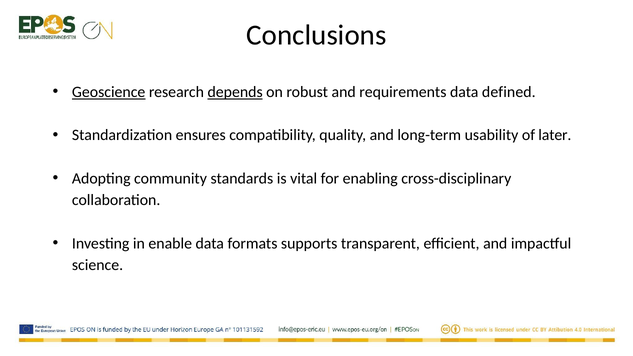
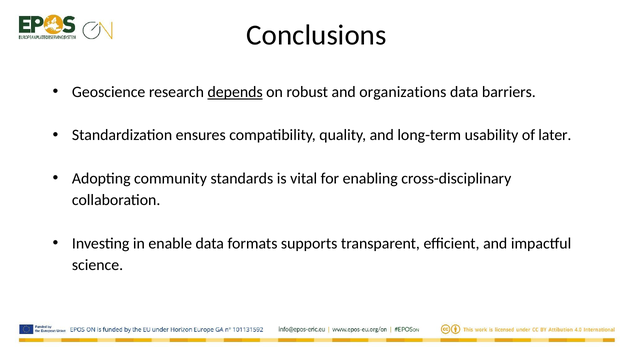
Geoscience underline: present -> none
requirements: requirements -> organizations
defined: defined -> barriers
